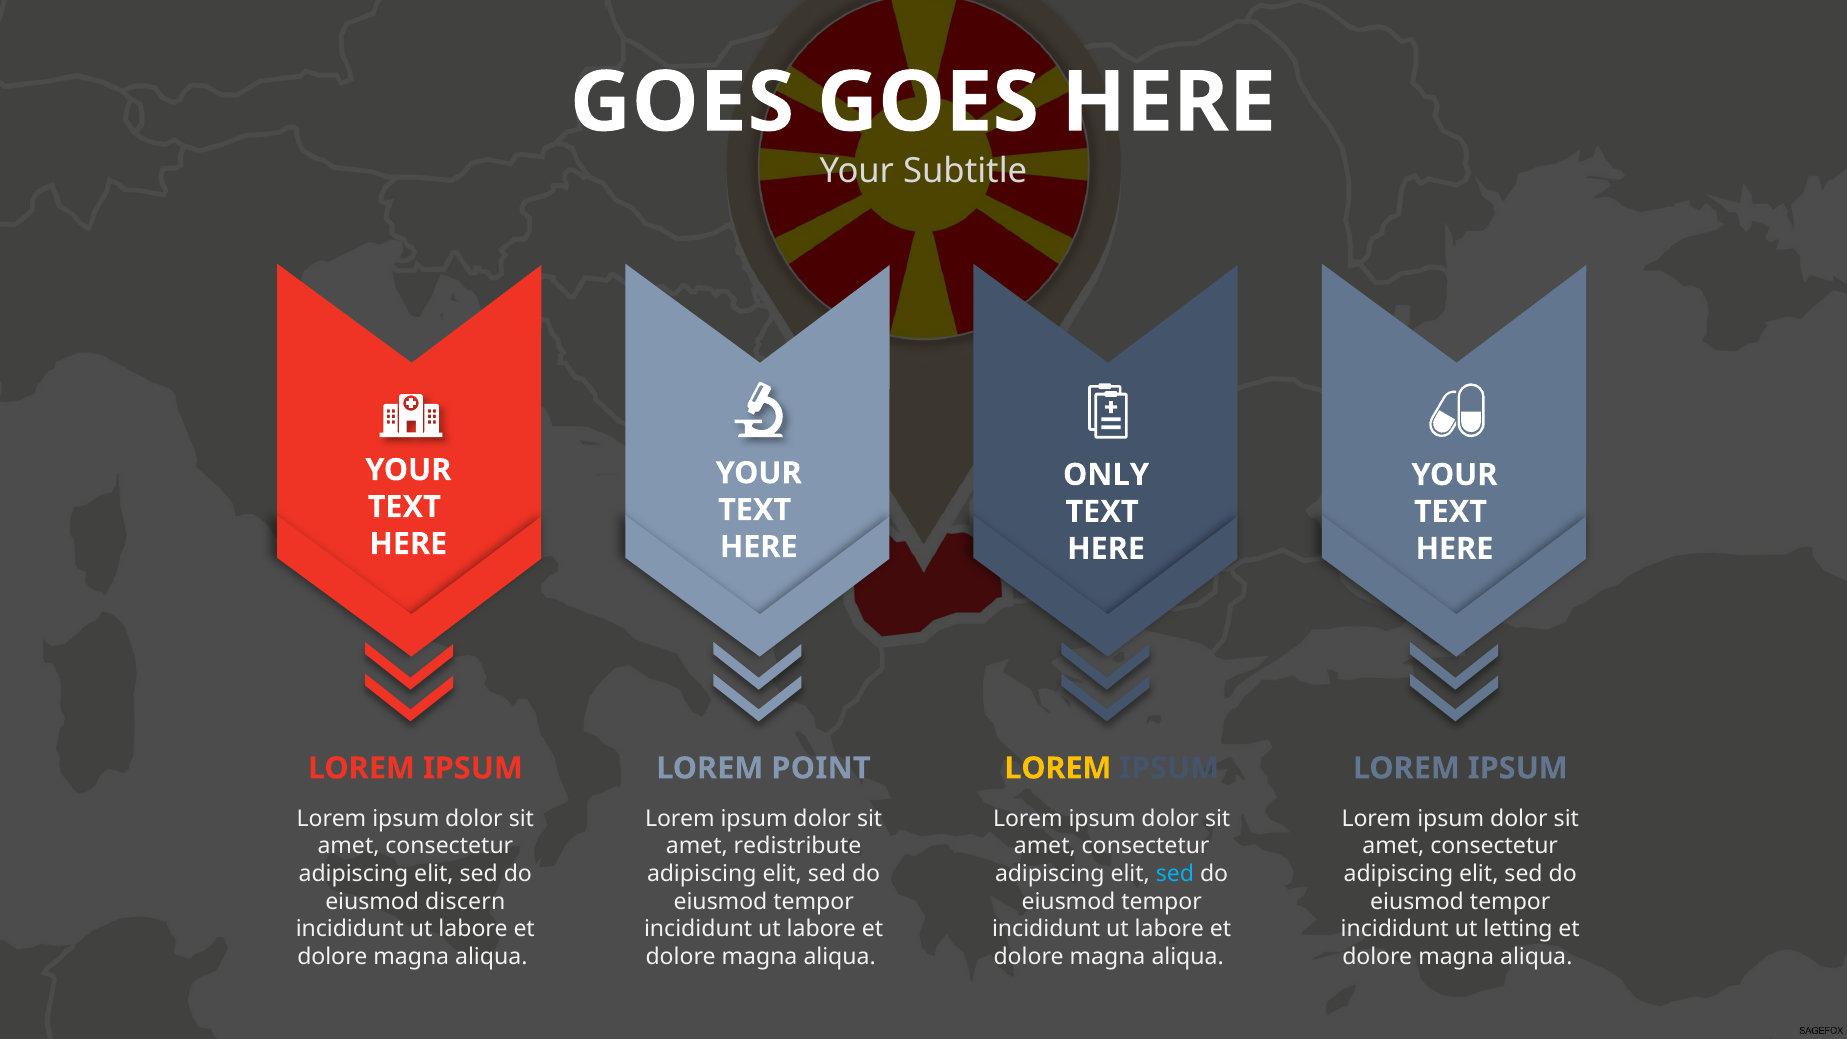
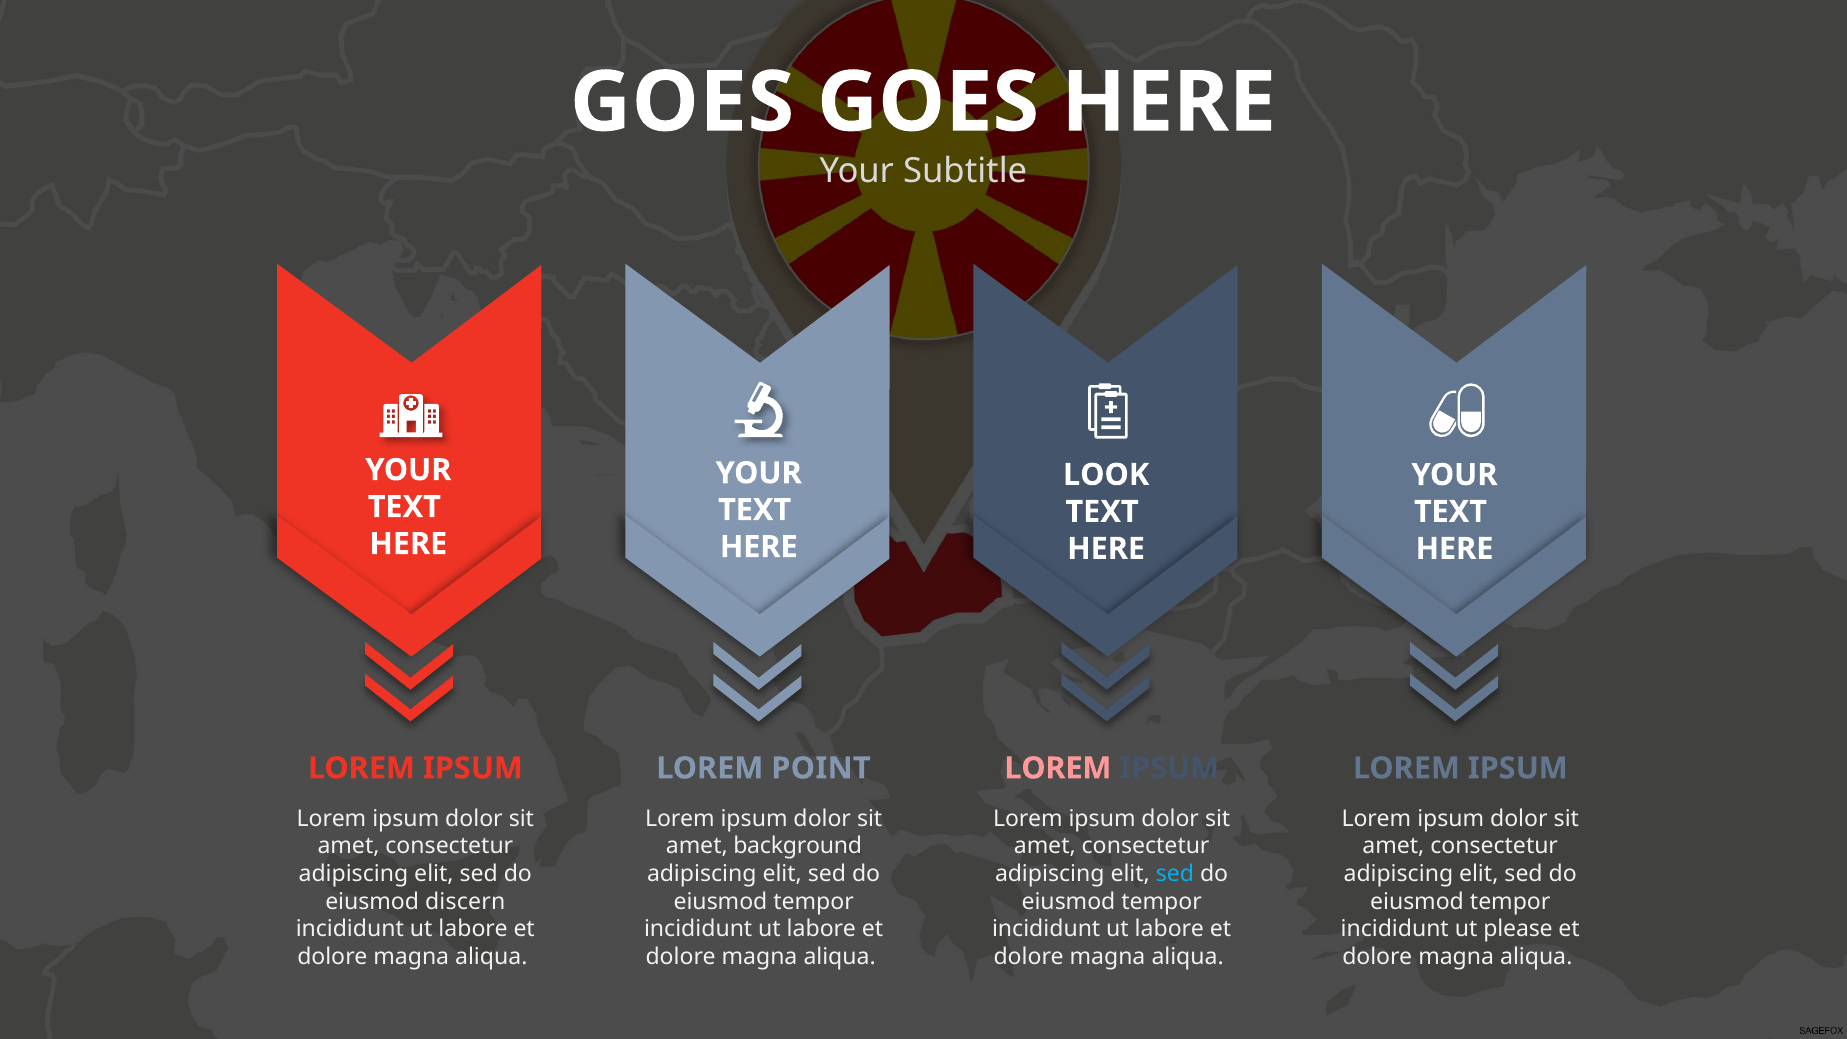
ONLY: ONLY -> LOOK
LOREM at (1058, 768) colour: yellow -> pink
redistribute: redistribute -> background
letting: letting -> please
